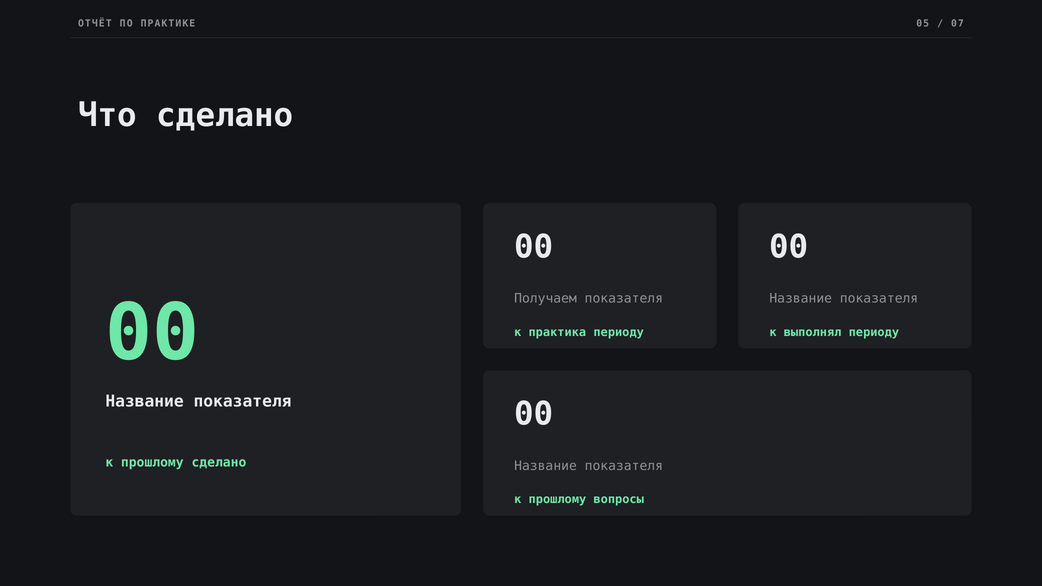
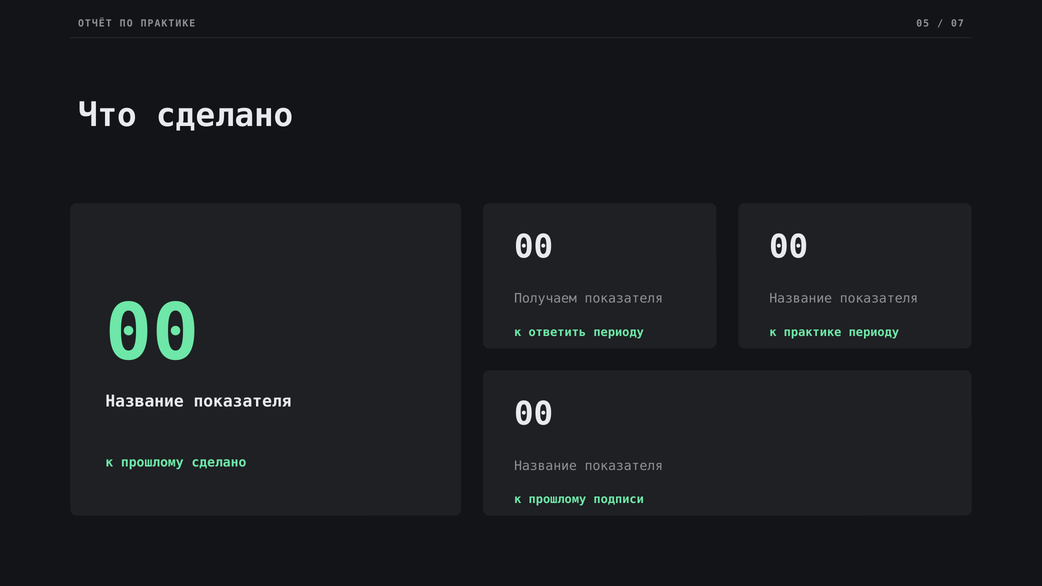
практика: практика -> ответить
к выполнял: выполнял -> практике
вопросы: вопросы -> подписи
